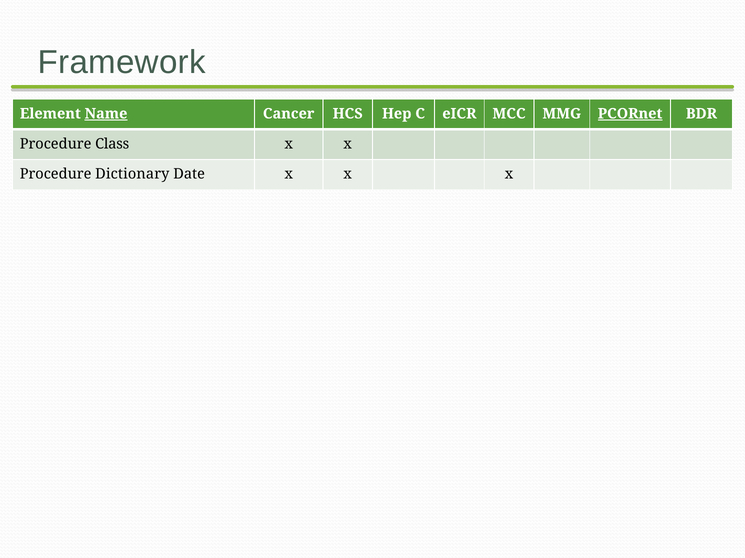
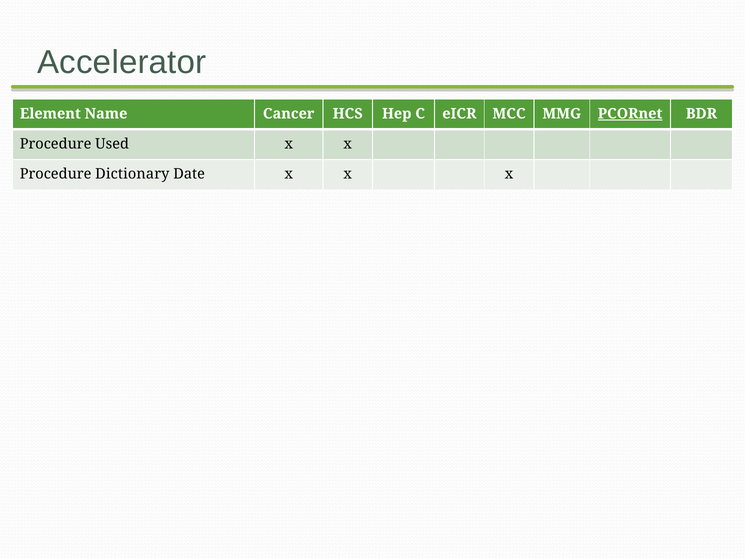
Framework: Framework -> Accelerator
Name underline: present -> none
Class: Class -> Used
